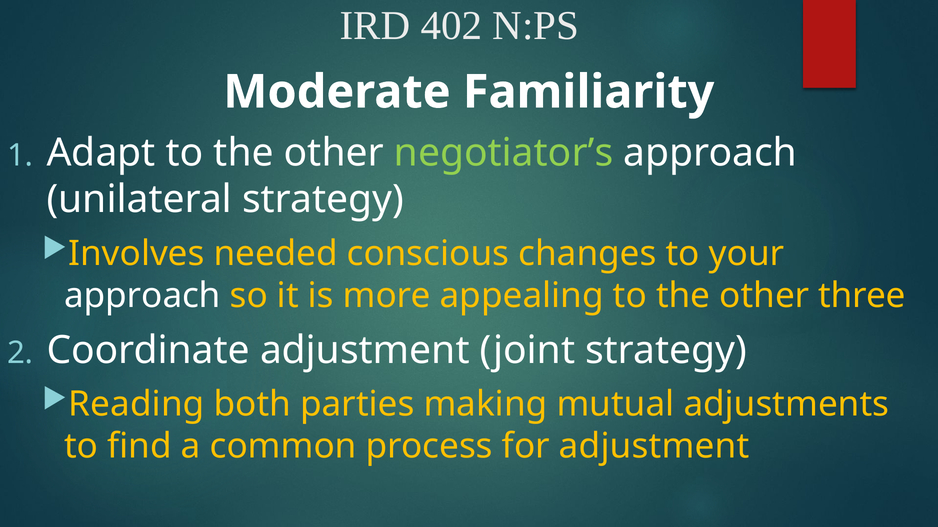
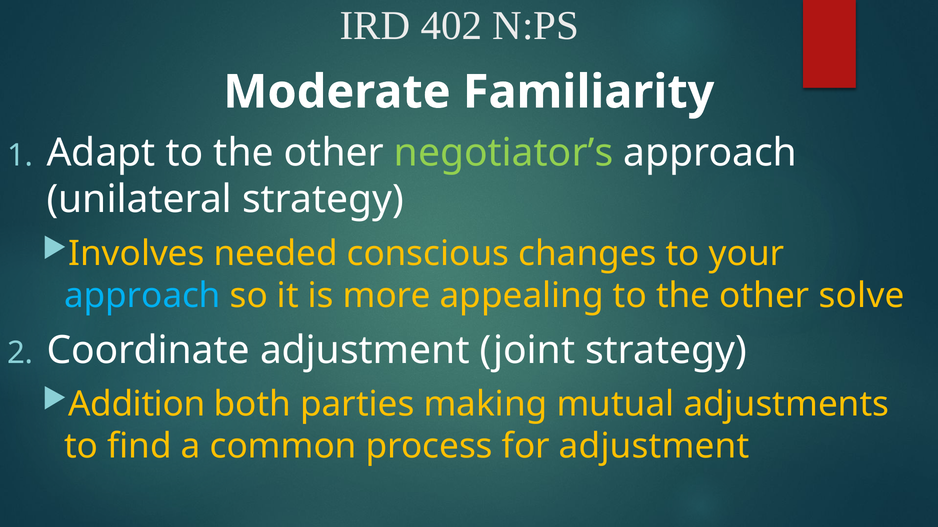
approach at (142, 296) colour: white -> light blue
three: three -> solve
Reading: Reading -> Addition
